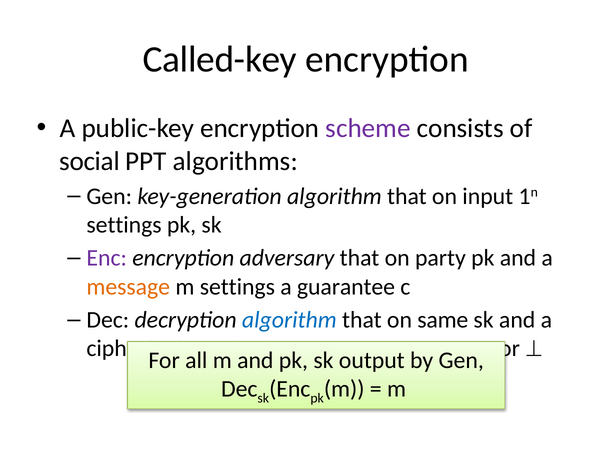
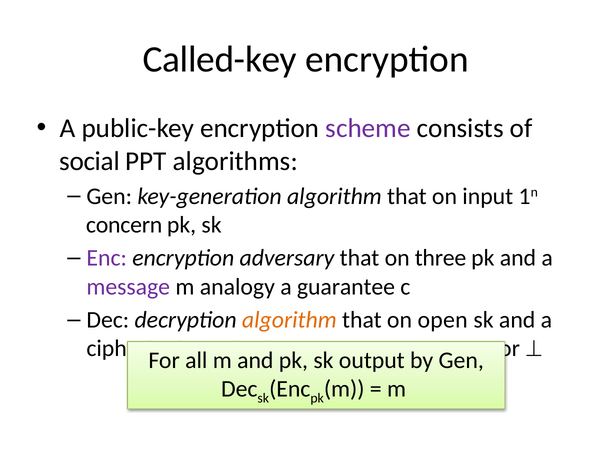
settings at (124, 225): settings -> concern
party: party -> three
message at (128, 287) colour: orange -> purple
m settings: settings -> analogy
algorithm at (289, 320) colour: blue -> orange
same: same -> open
